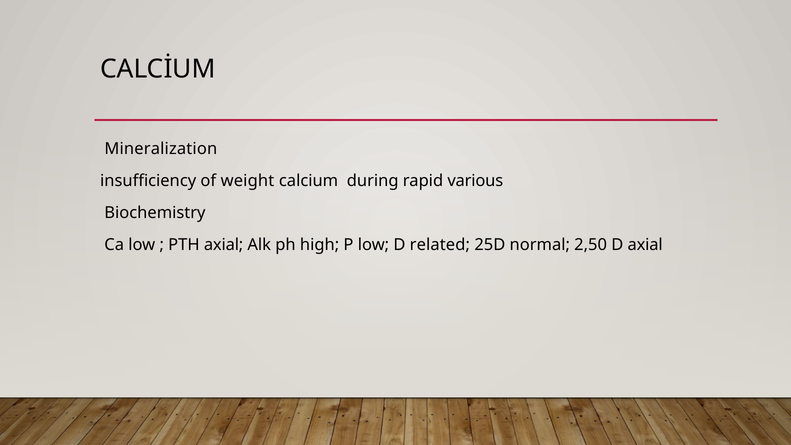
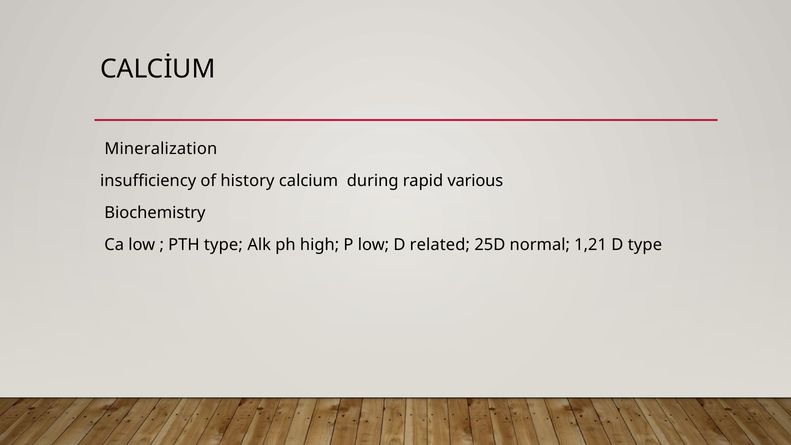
weight: weight -> history
PTH axial: axial -> type
2,50: 2,50 -> 1,21
D axial: axial -> type
